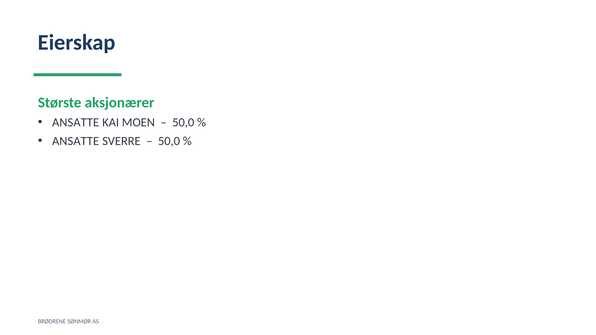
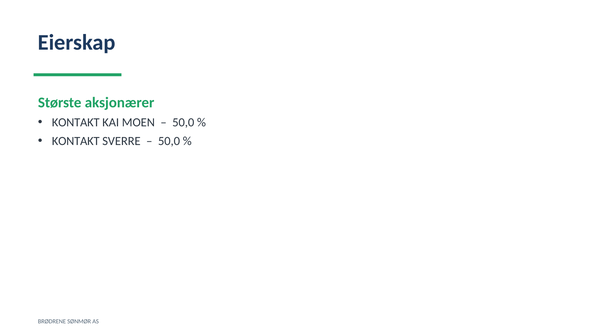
ANSATTE at (76, 123): ANSATTE -> KONTAKT
ANSATTE at (76, 141): ANSATTE -> KONTAKT
